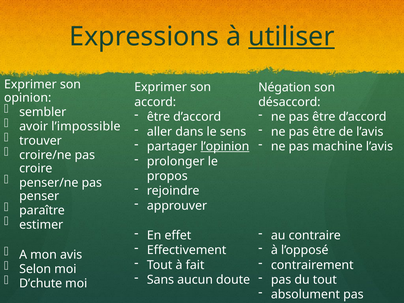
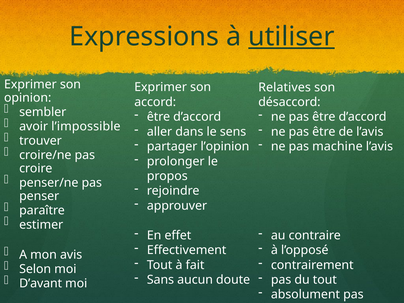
Négation: Négation -> Relatives
l’opinion underline: present -> none
D’chute: D’chute -> D’avant
